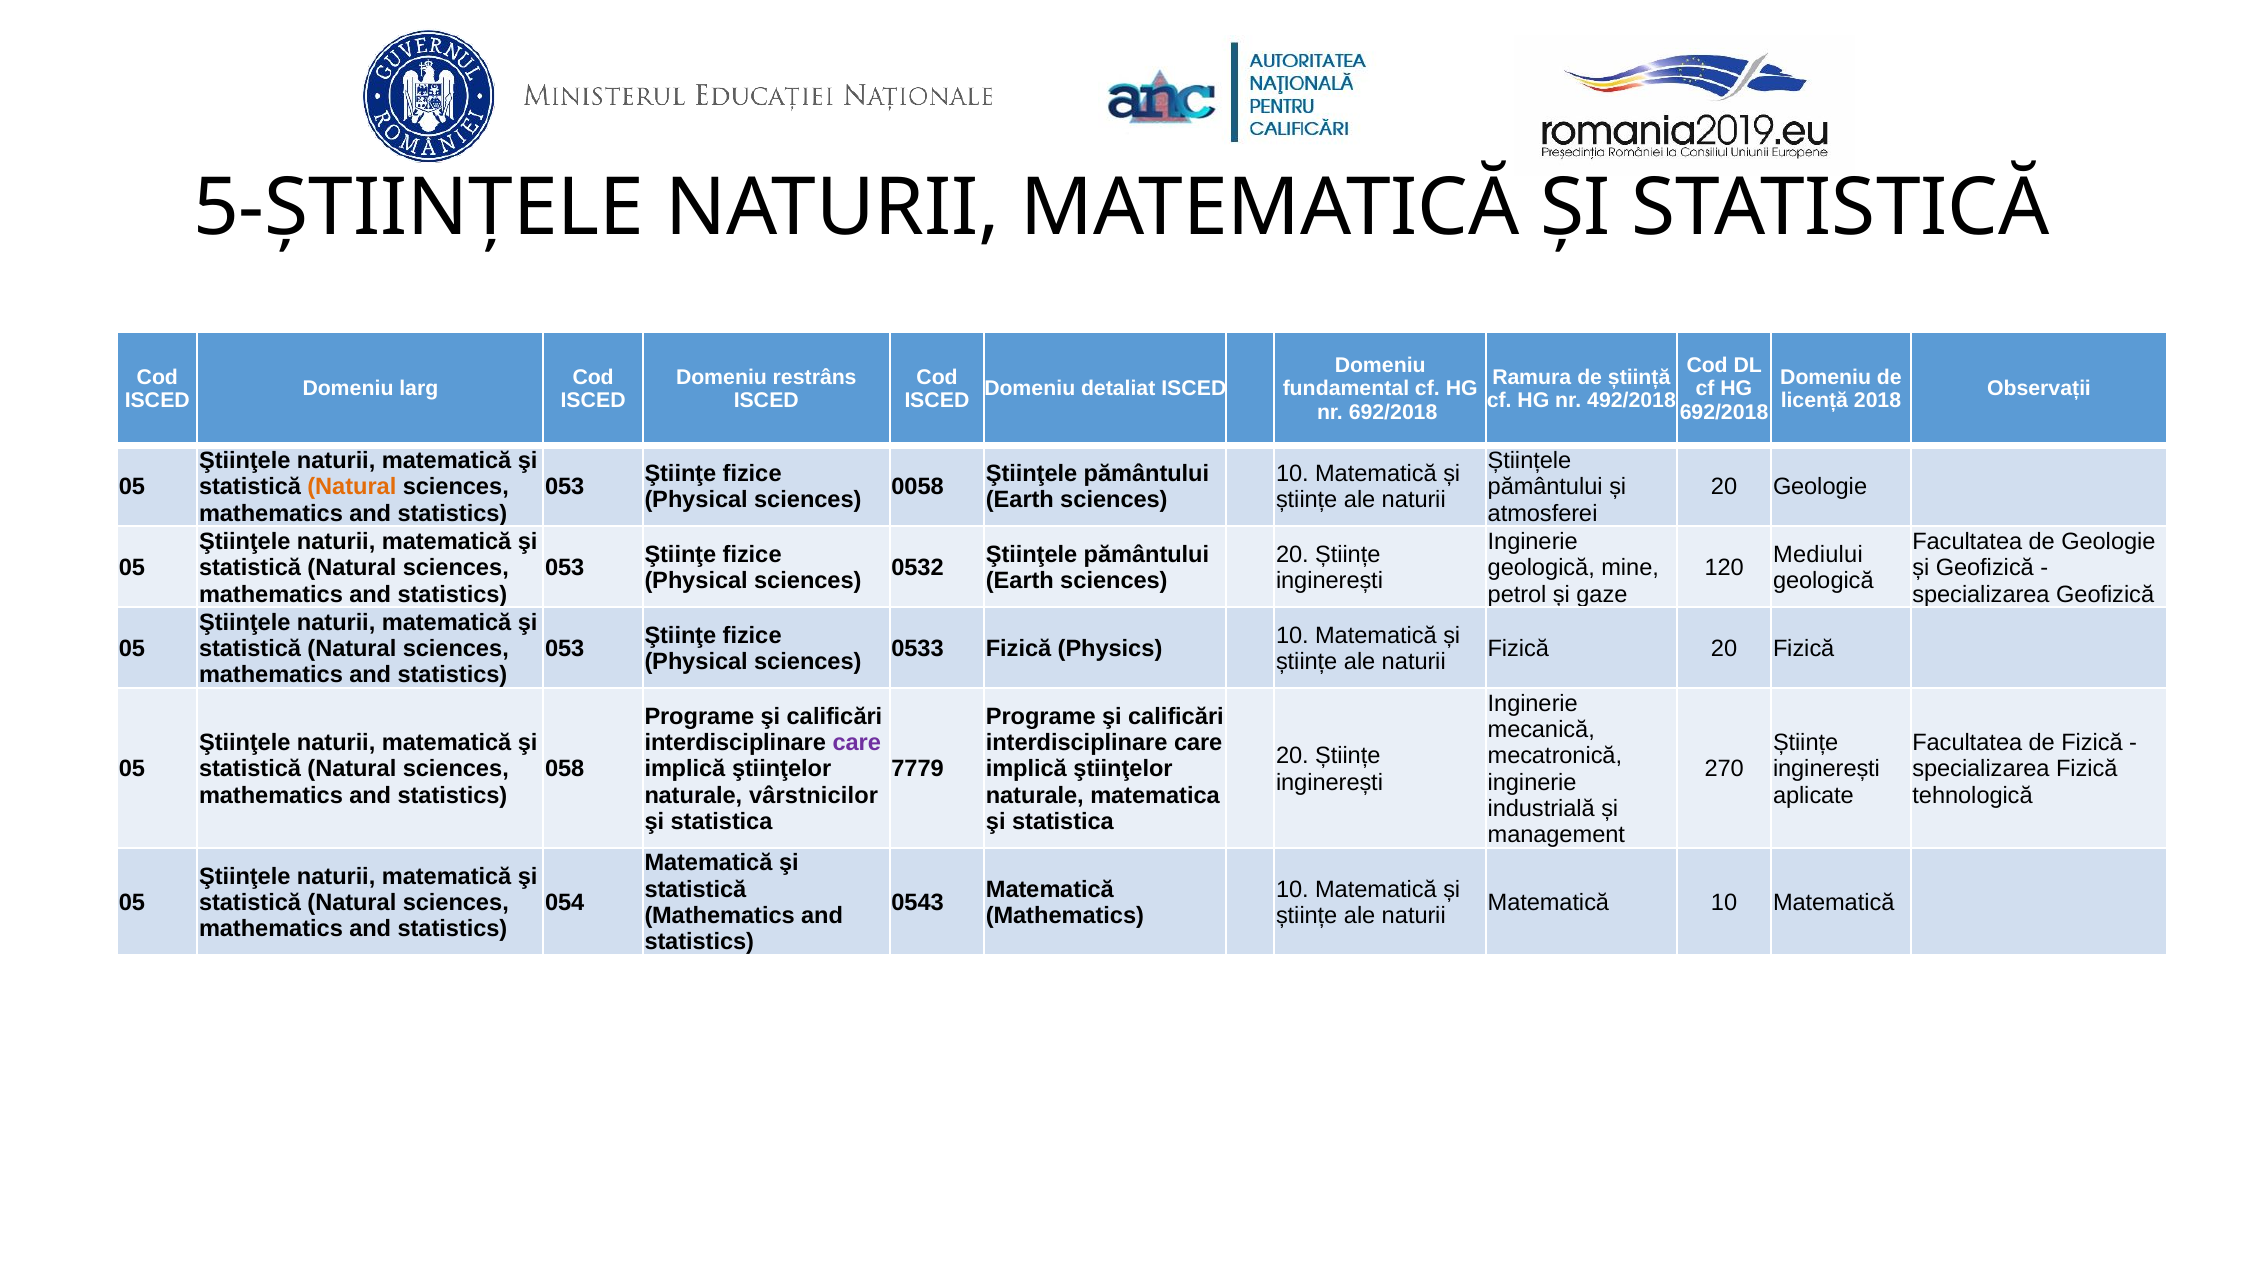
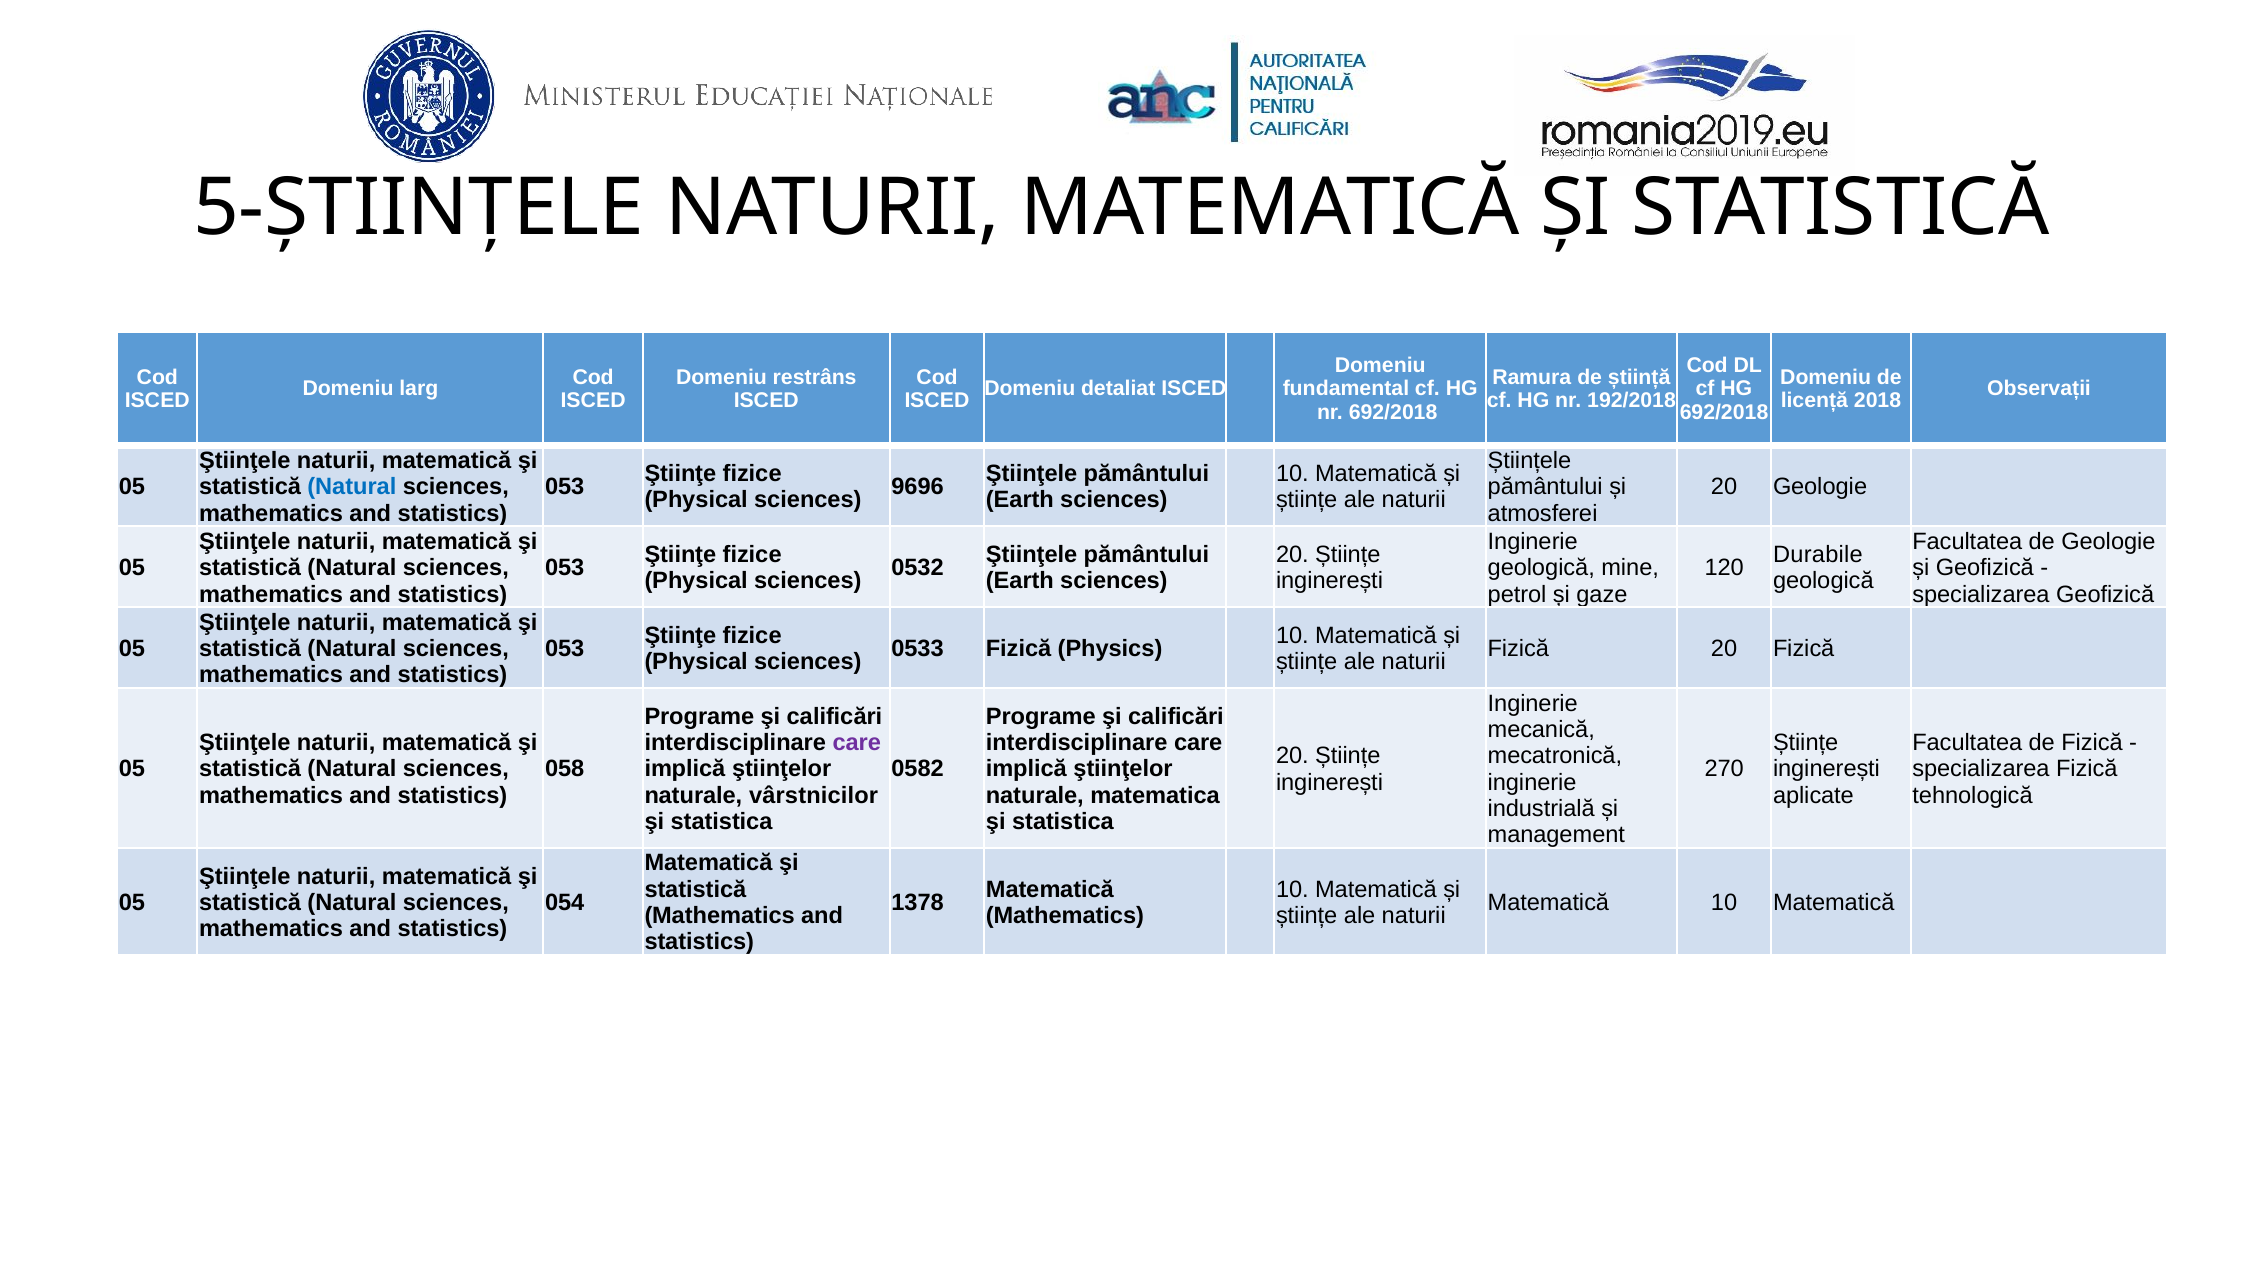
492/2018: 492/2018 -> 192/2018
Natural at (352, 487) colour: orange -> blue
0058: 0058 -> 9696
Mediului: Mediului -> Durabile
7779: 7779 -> 0582
0543: 0543 -> 1378
